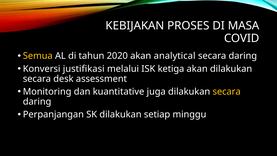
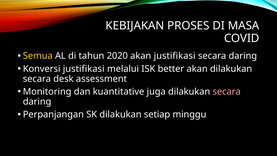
akan analytical: analytical -> justifikasi
ketiga: ketiga -> better
secara at (227, 92) colour: yellow -> pink
